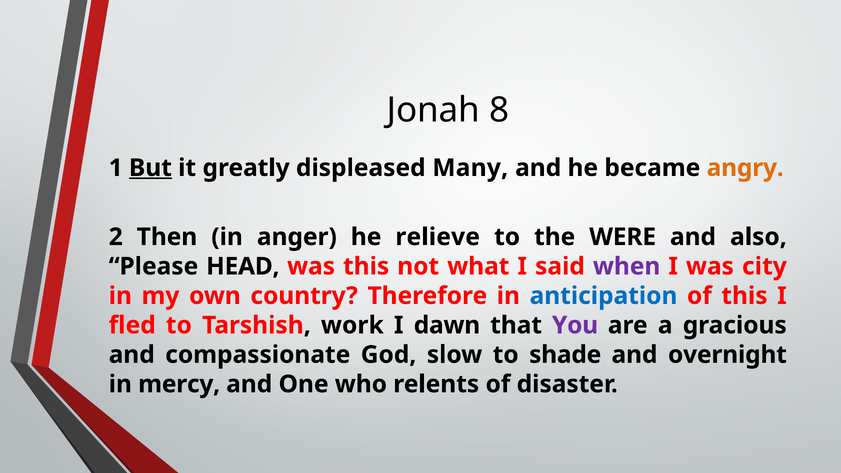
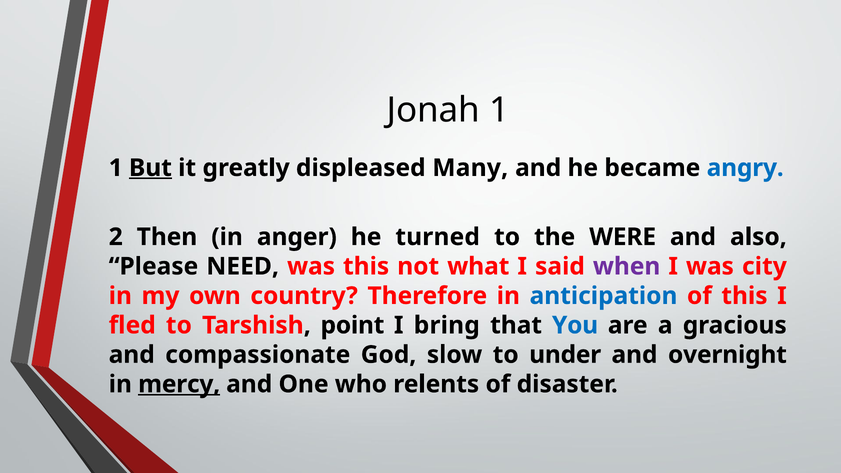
Jonah 8: 8 -> 1
angry colour: orange -> blue
relieve: relieve -> turned
HEAD: HEAD -> NEED
work: work -> point
dawn: dawn -> bring
You colour: purple -> blue
shade: shade -> under
mercy underline: none -> present
